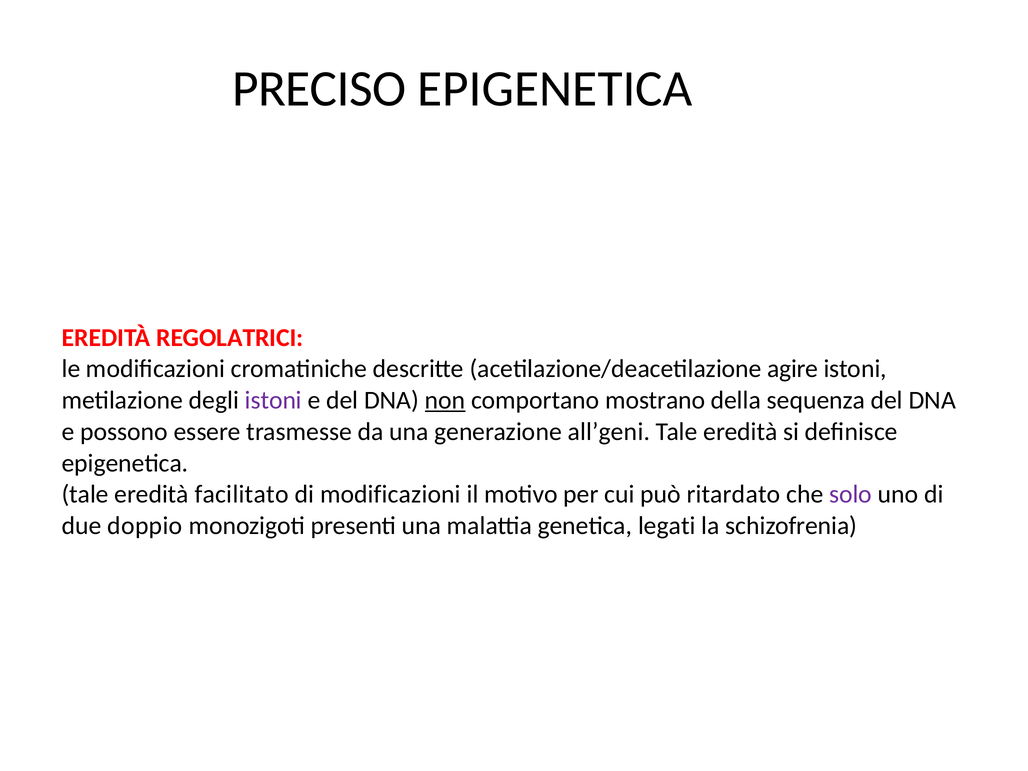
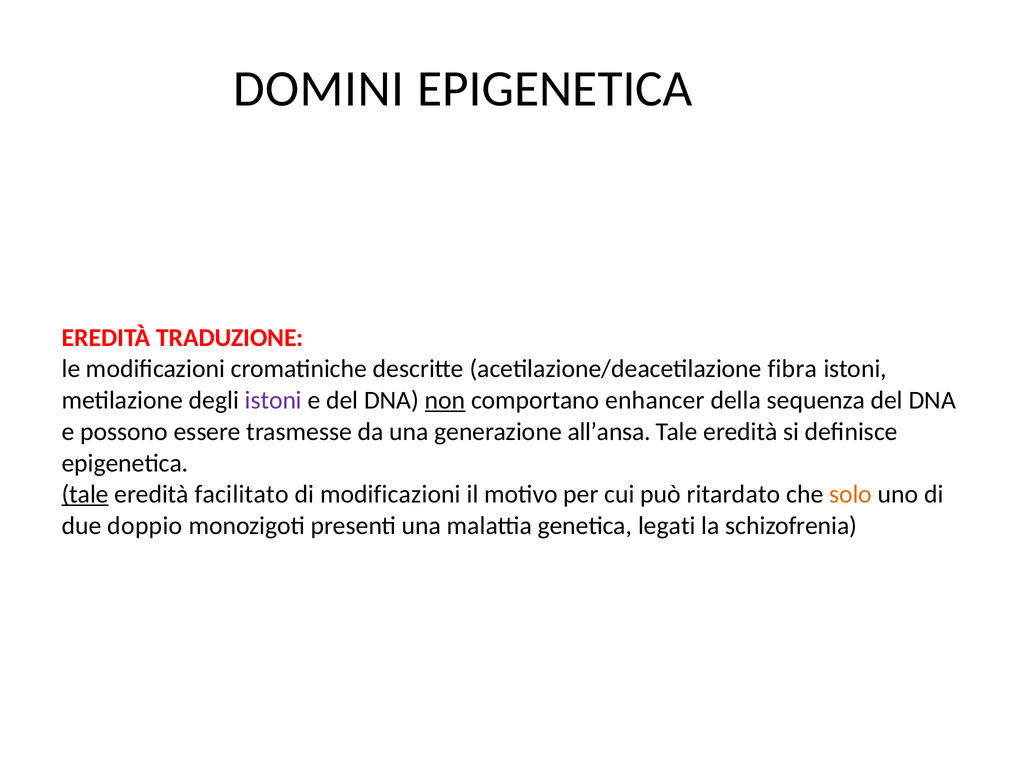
PRECISO: PRECISO -> DOMINI
REGOLATRICI: REGOLATRICI -> TRADUZIONE
agire: agire -> fibra
mostrano: mostrano -> enhancer
all’geni: all’geni -> all’ansa
tale at (85, 494) underline: none -> present
solo colour: purple -> orange
